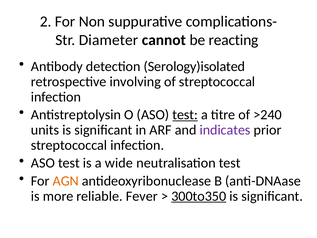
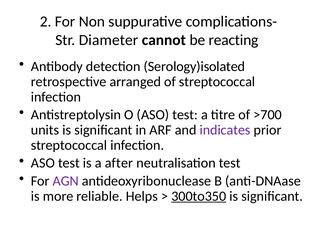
involving: involving -> arranged
test at (185, 115) underline: present -> none
>240: >240 -> >700
wide: wide -> after
AGN colour: orange -> purple
Fever: Fever -> Helps
